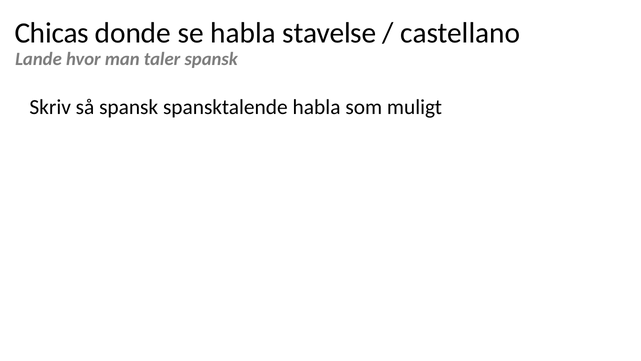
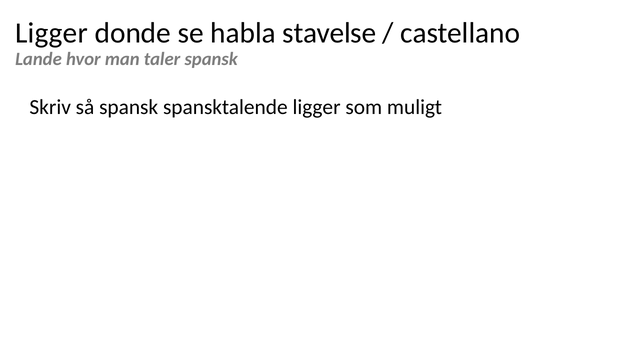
Chicas at (52, 33): Chicas -> Ligger
spansktalende habla: habla -> ligger
